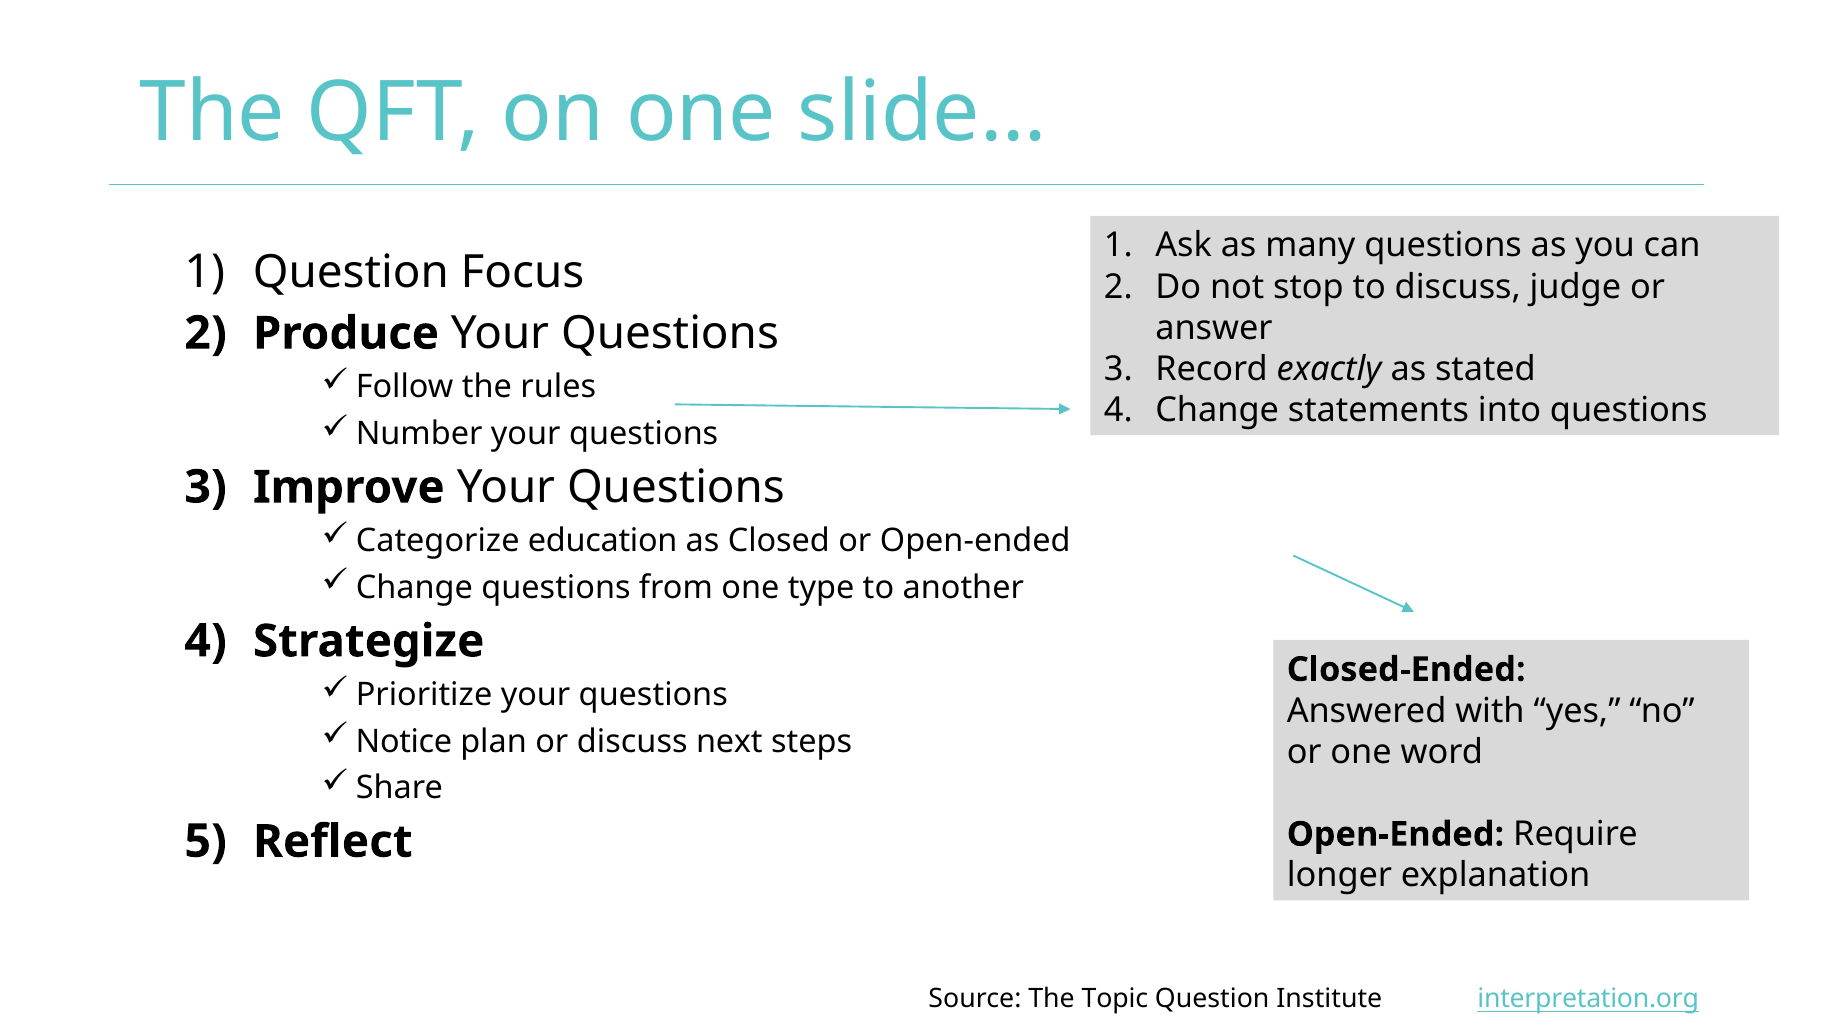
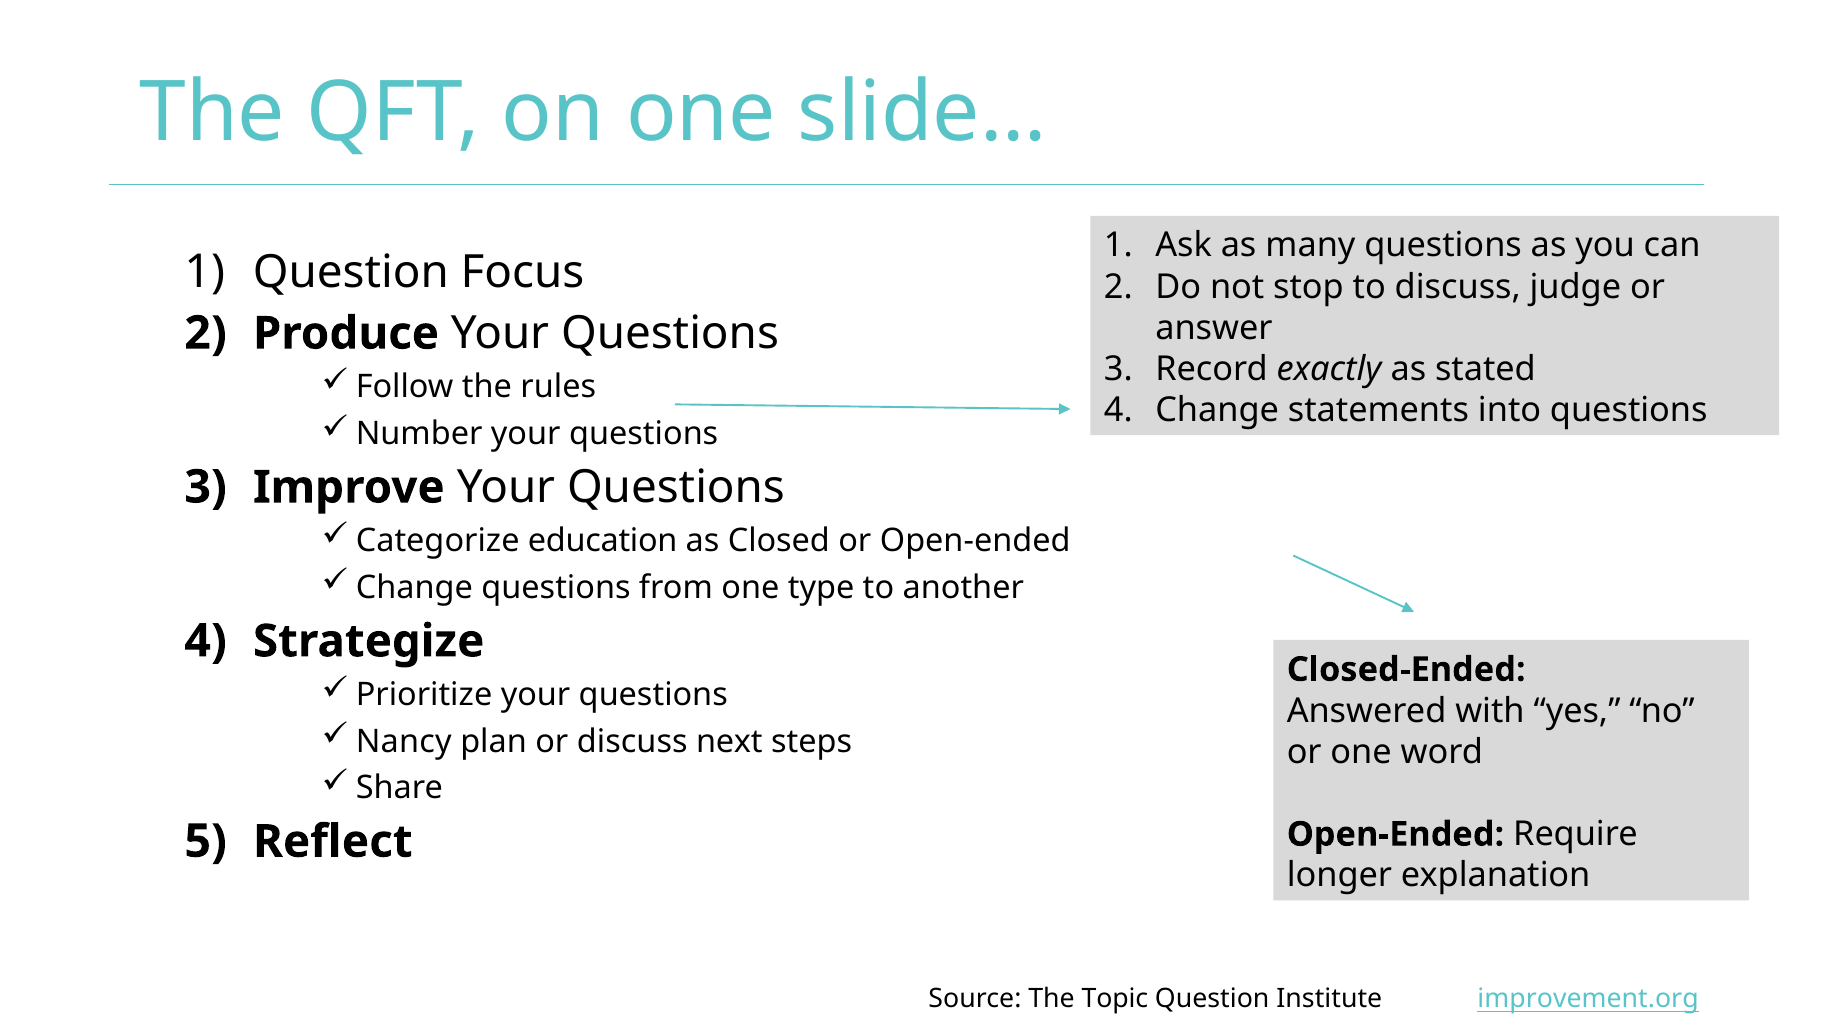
Notice: Notice -> Nancy
interpretation.org: interpretation.org -> improvement.org
